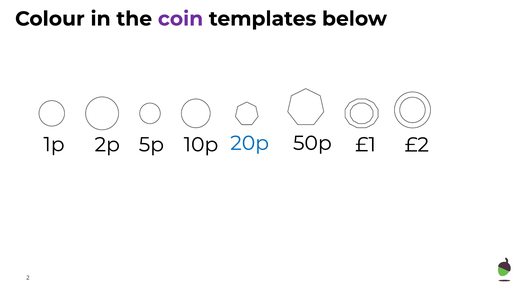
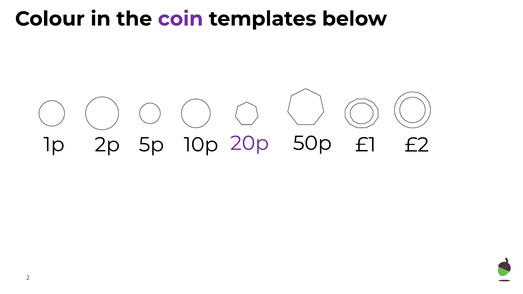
20p colour: blue -> purple
